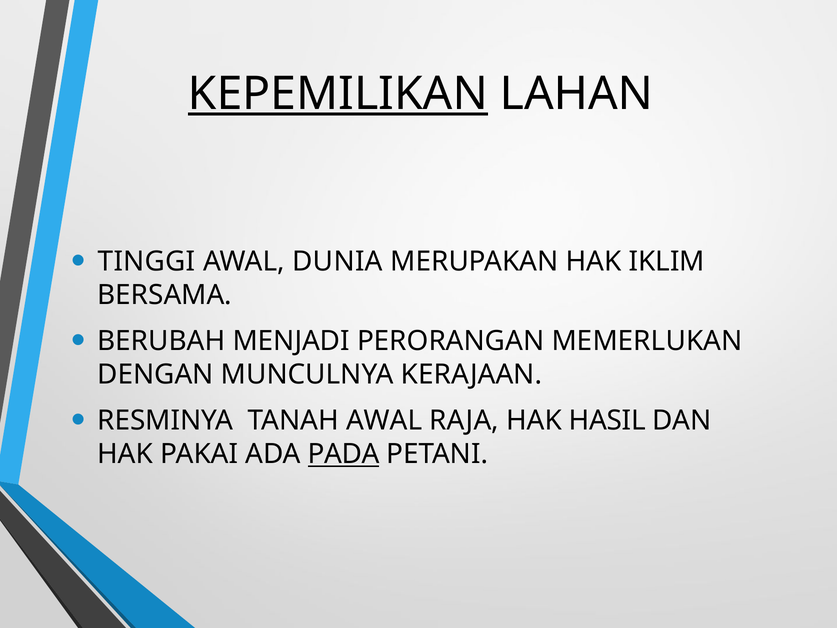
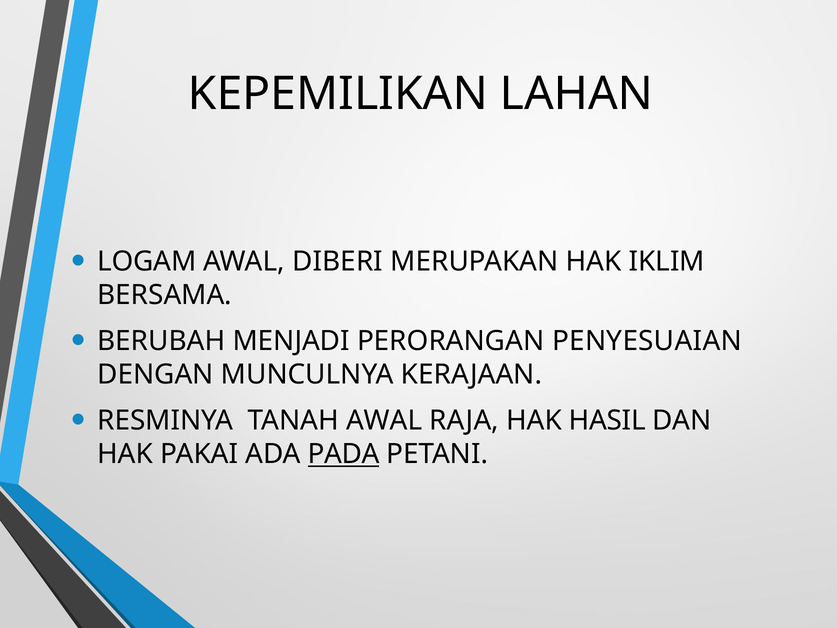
KEPEMILIKAN underline: present -> none
TINGGI: TINGGI -> LOGAM
DUNIA: DUNIA -> DIBERI
MEMERLUKAN: MEMERLUKAN -> PENYESUAIAN
